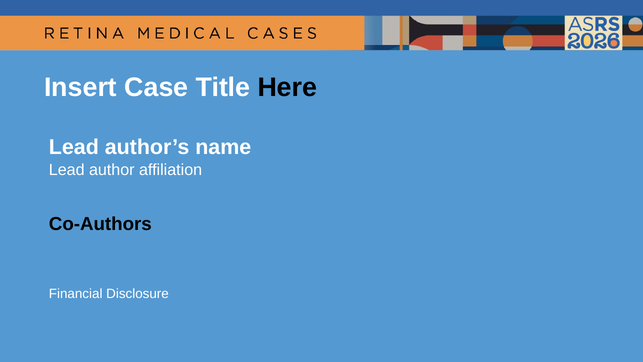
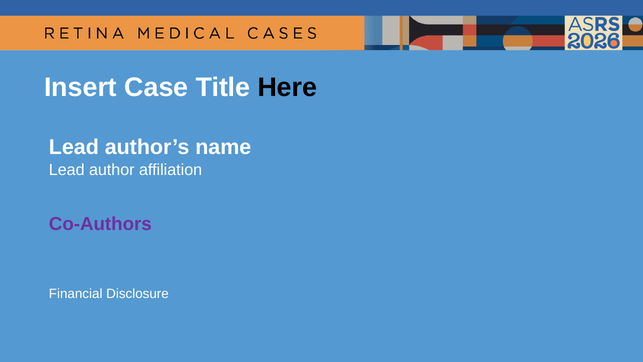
Co-Authors colour: black -> purple
